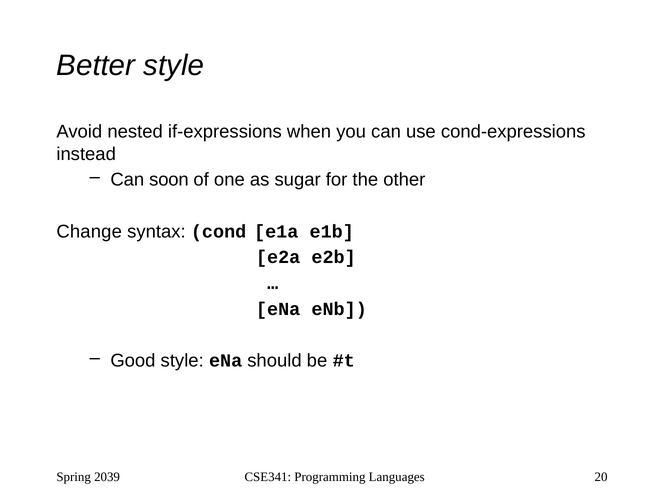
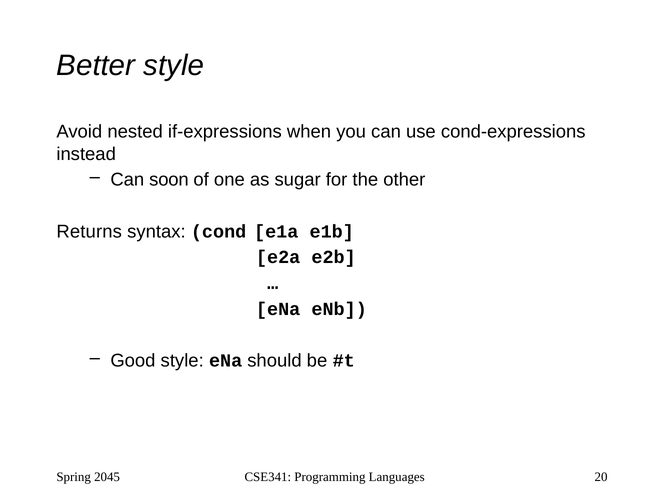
Change: Change -> Returns
2039: 2039 -> 2045
